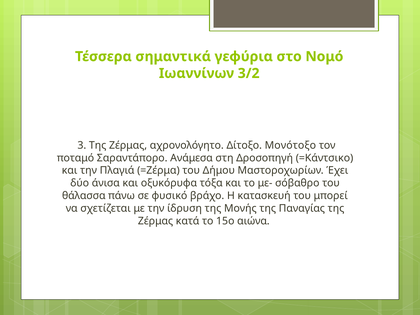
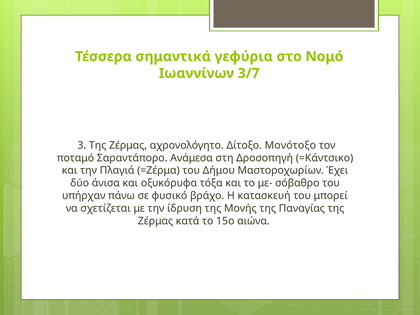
3/2: 3/2 -> 3/7
θάλασσα: θάλασσα -> υπήρχαν
